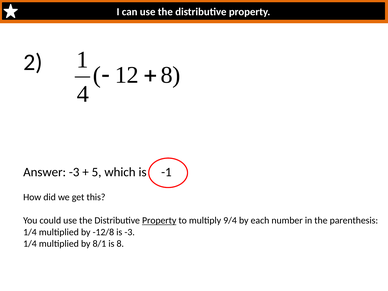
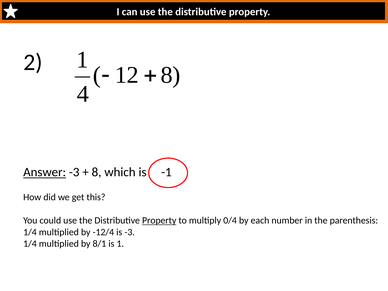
Answer underline: none -> present
5 at (97, 172): 5 -> 8
9/4: 9/4 -> 0/4
-12/8: -12/8 -> -12/4
is 8: 8 -> 1
